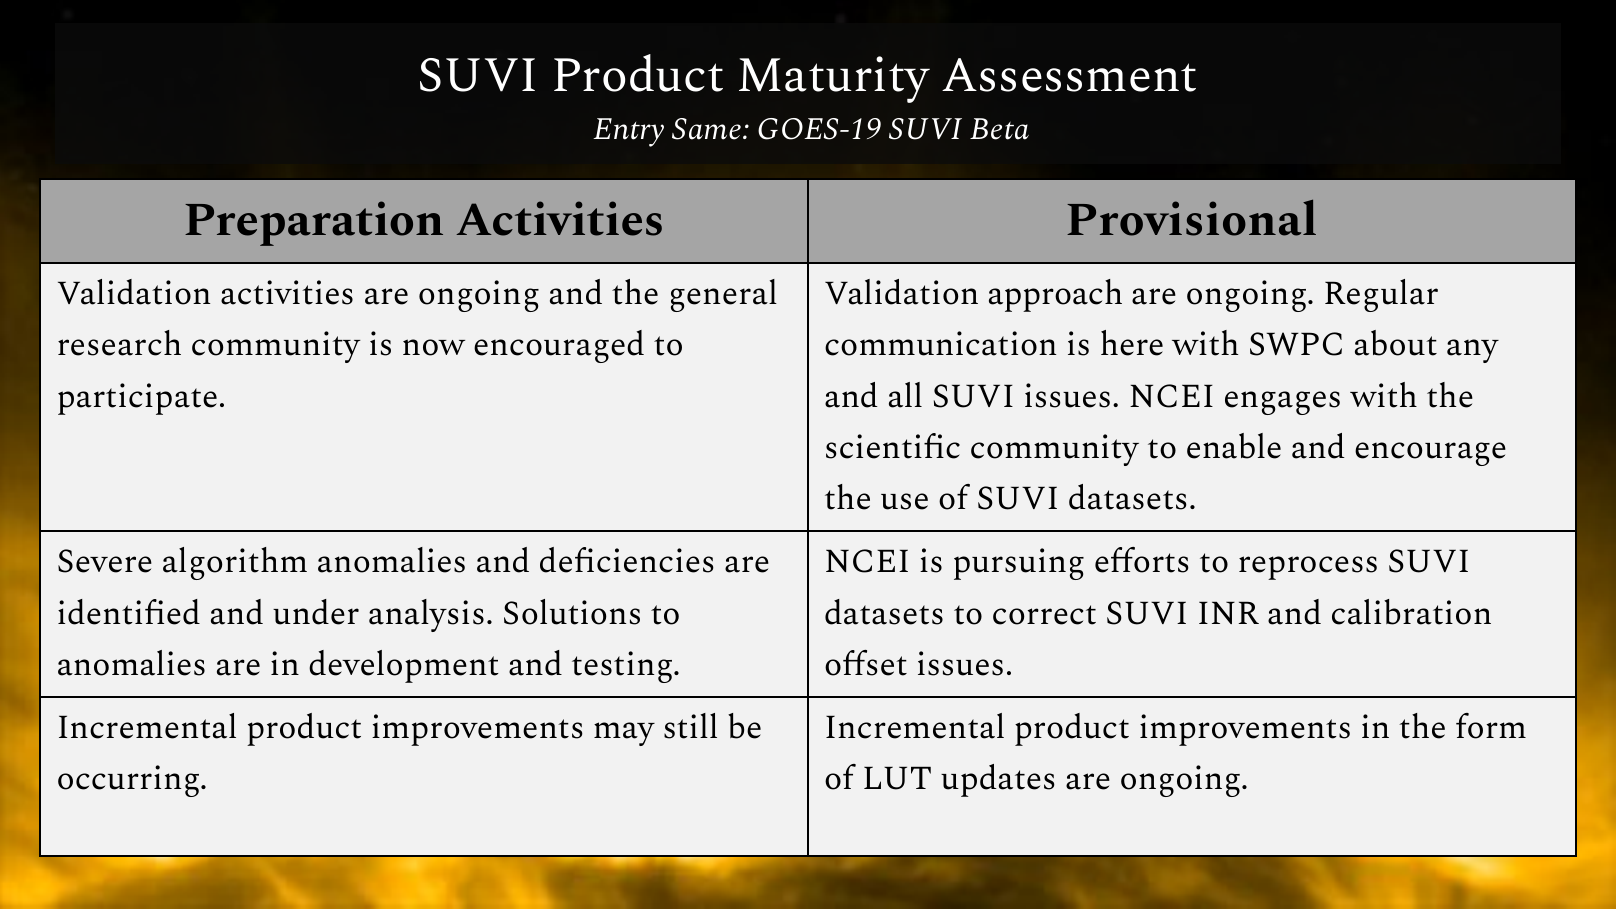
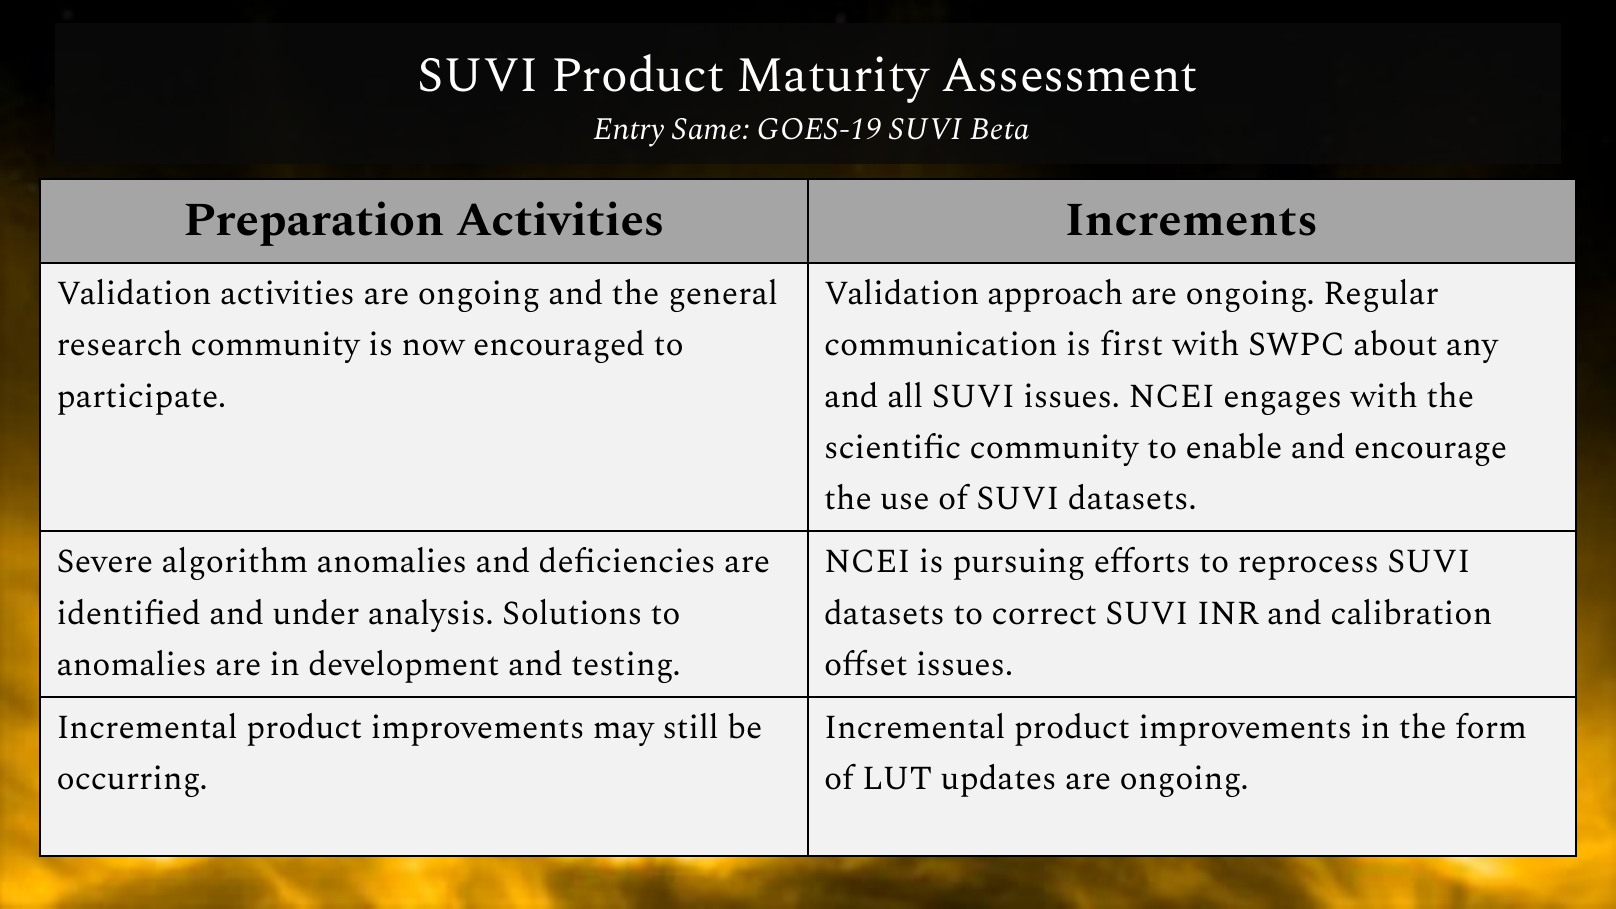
Provisional: Provisional -> Increments
here: here -> first
